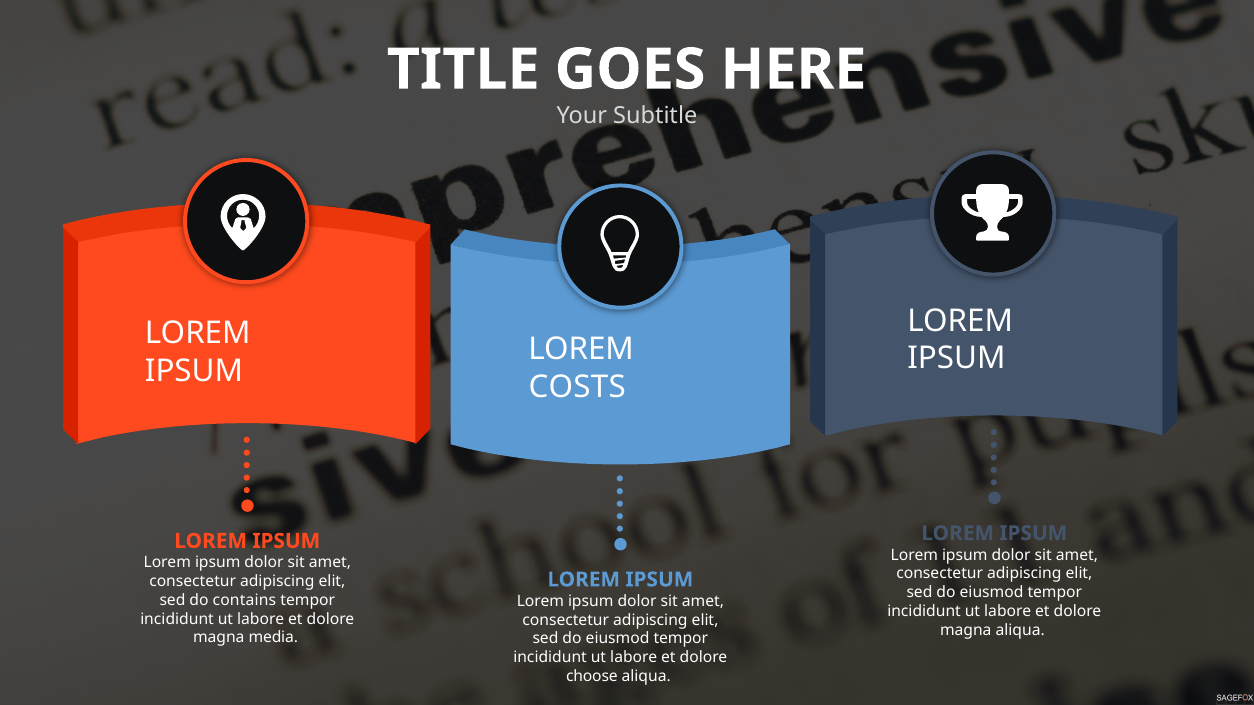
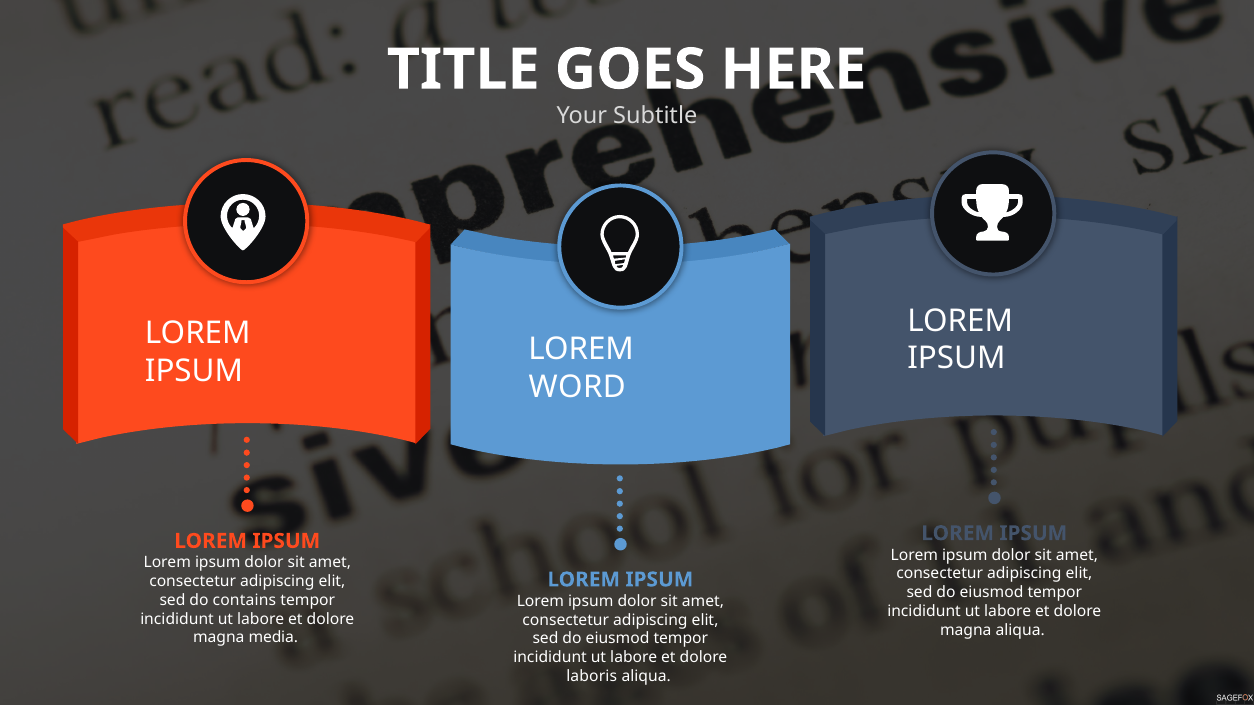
COSTS: COSTS -> WORD
choose: choose -> laboris
